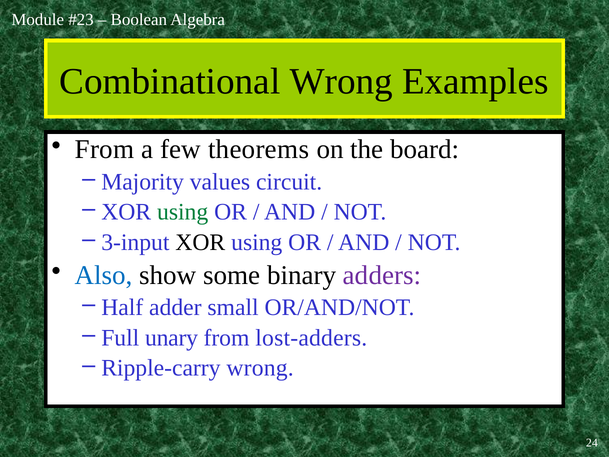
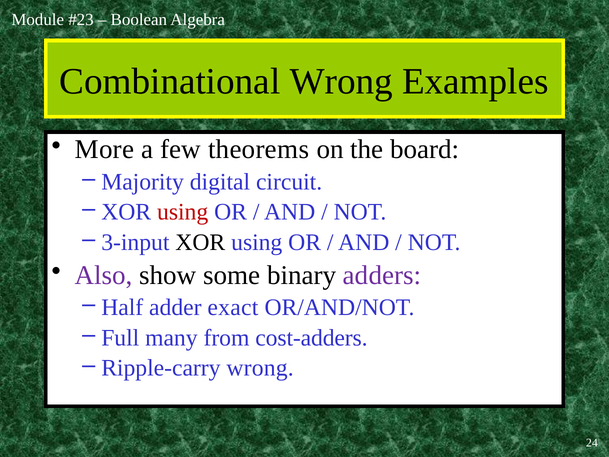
From at (105, 149): From -> More
values: values -> digital
using at (183, 212) colour: green -> red
Also colour: blue -> purple
small: small -> exact
unary: unary -> many
lost-adders: lost-adders -> cost-adders
